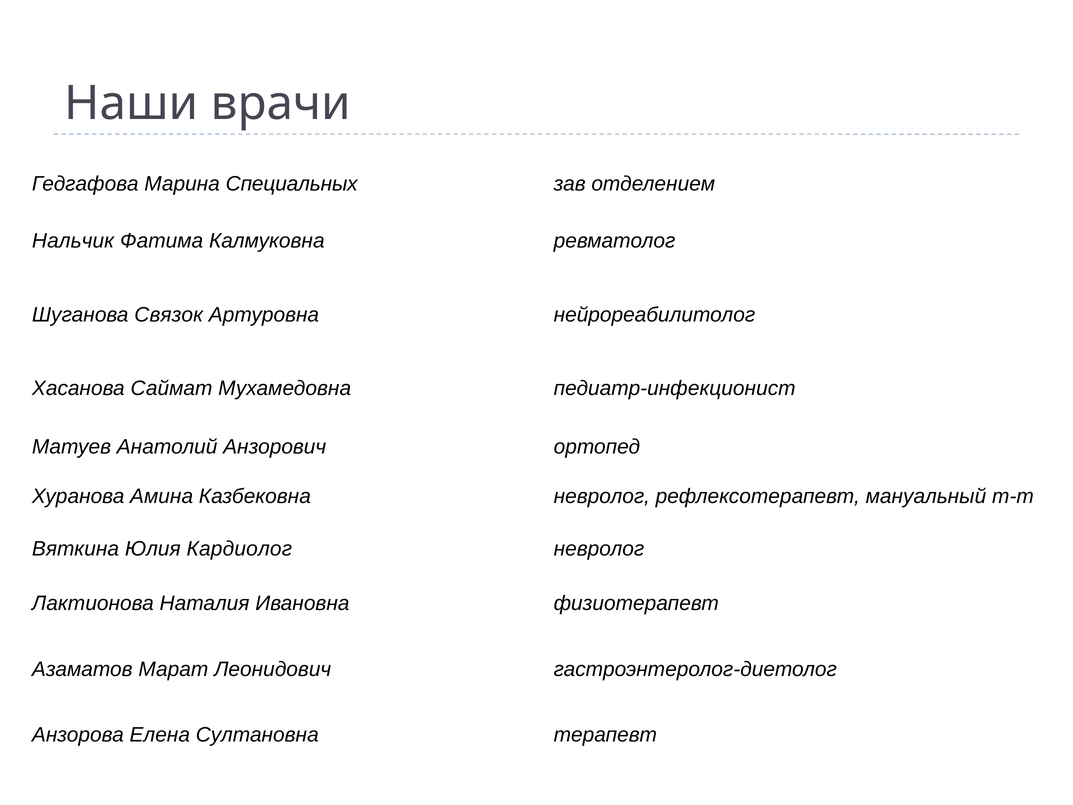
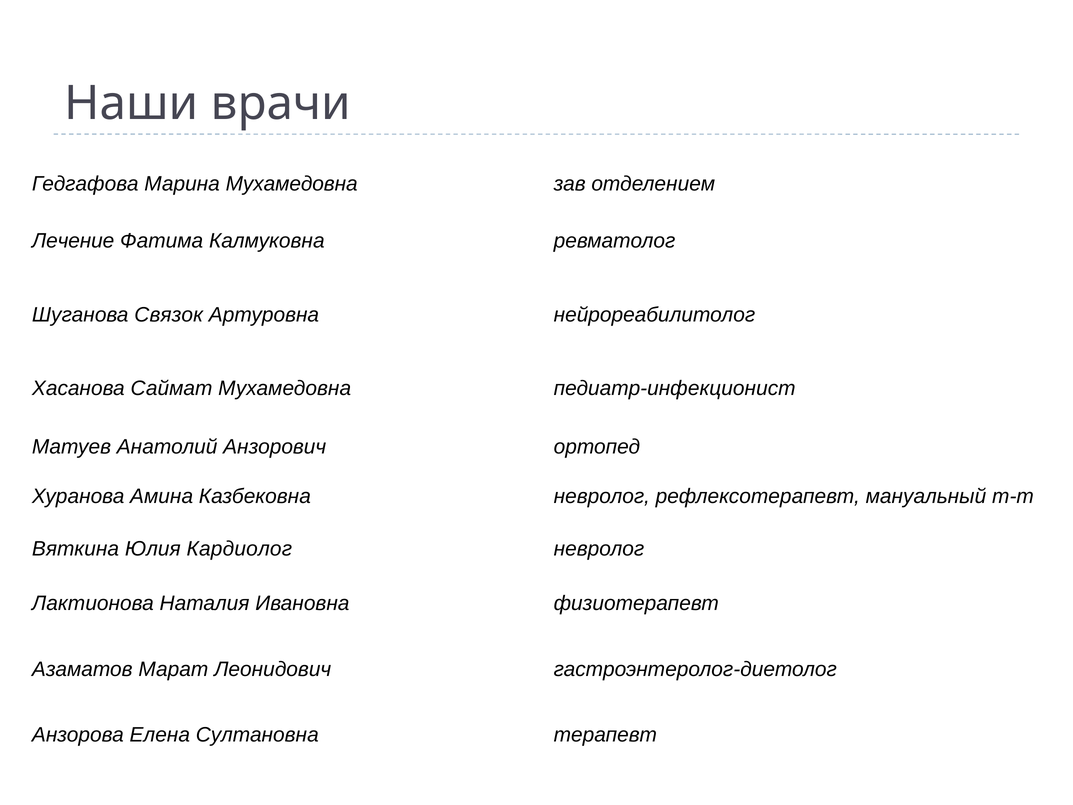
Марина Специальных: Специальных -> Мухамедовна
Нальчик: Нальчик -> Лечение
